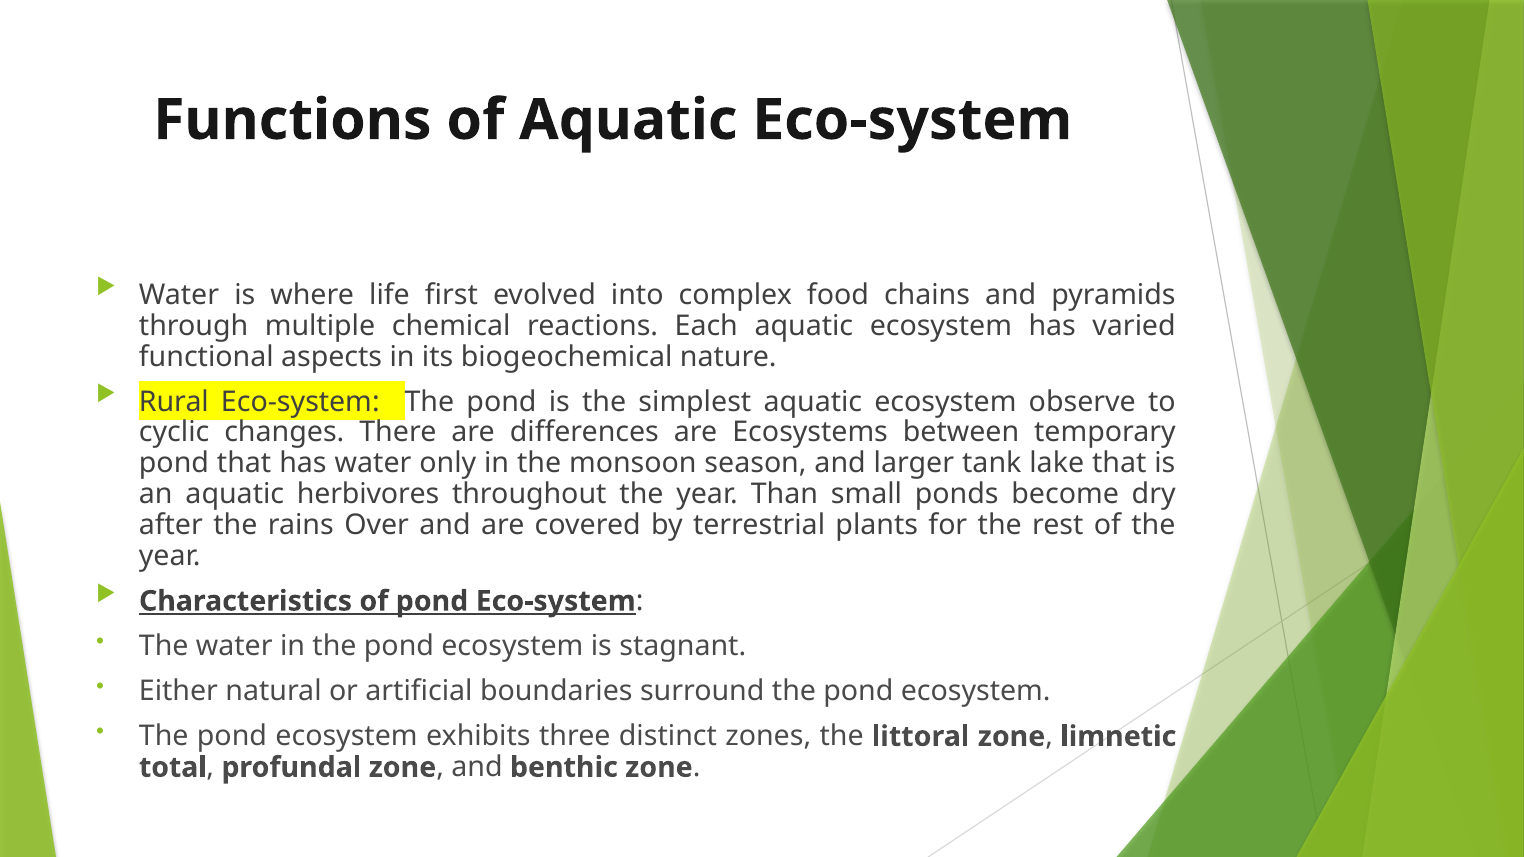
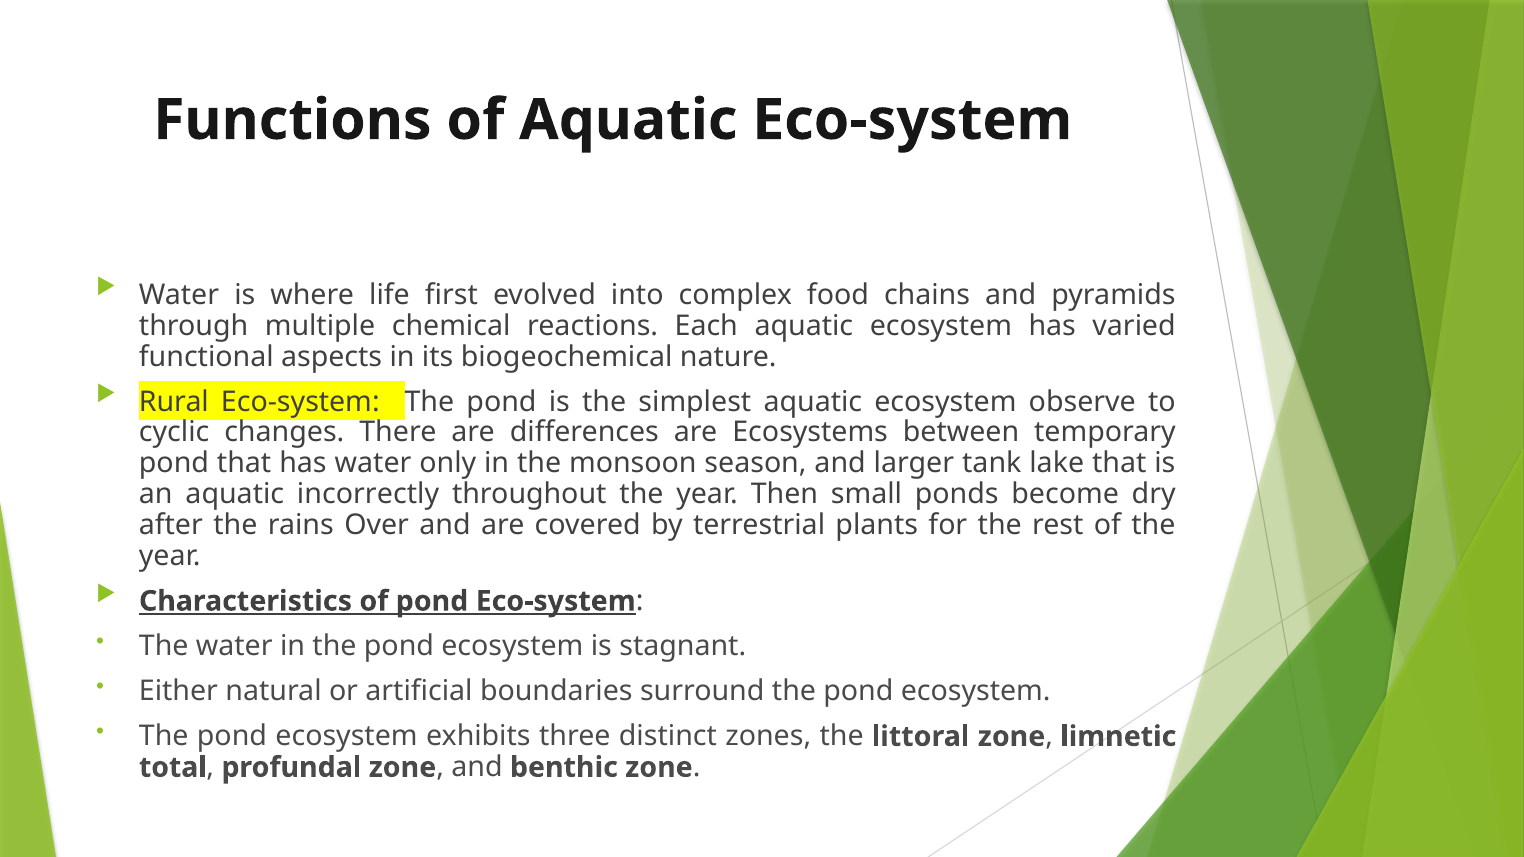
herbivores: herbivores -> incorrectly
Than: Than -> Then
